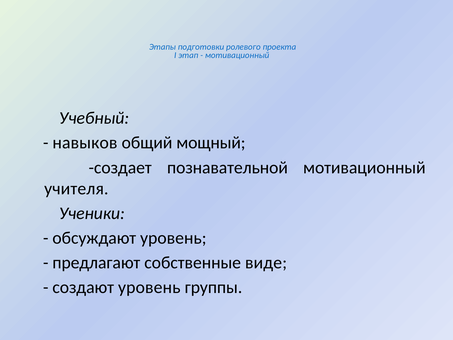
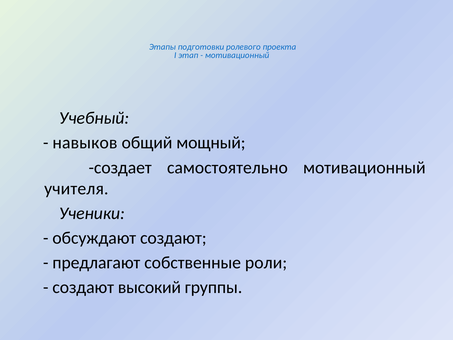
познавательной: познавательной -> самостоятельно
обсуждают уровень: уровень -> создают
виде: виде -> роли
создают уровень: уровень -> высокий
